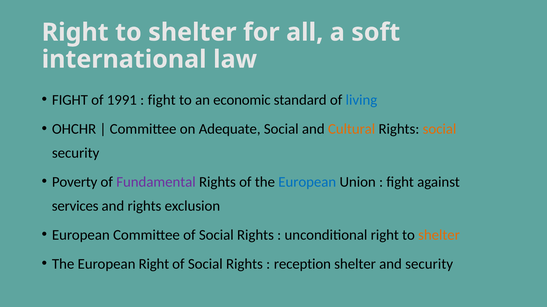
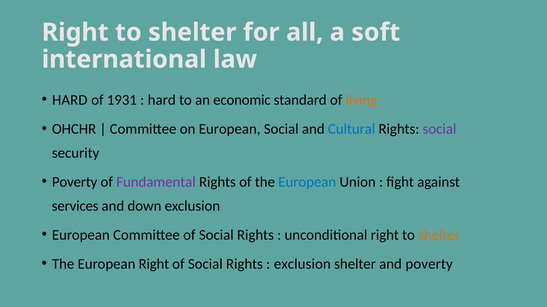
FIGHT at (70, 100): FIGHT -> HARD
1991: 1991 -> 1931
fight at (162, 100): fight -> hard
living colour: blue -> orange
on Adequate: Adequate -> European
Cultural colour: orange -> blue
social at (439, 129) colour: orange -> purple
and rights: rights -> down
reception at (302, 264): reception -> exclusion
and security: security -> poverty
